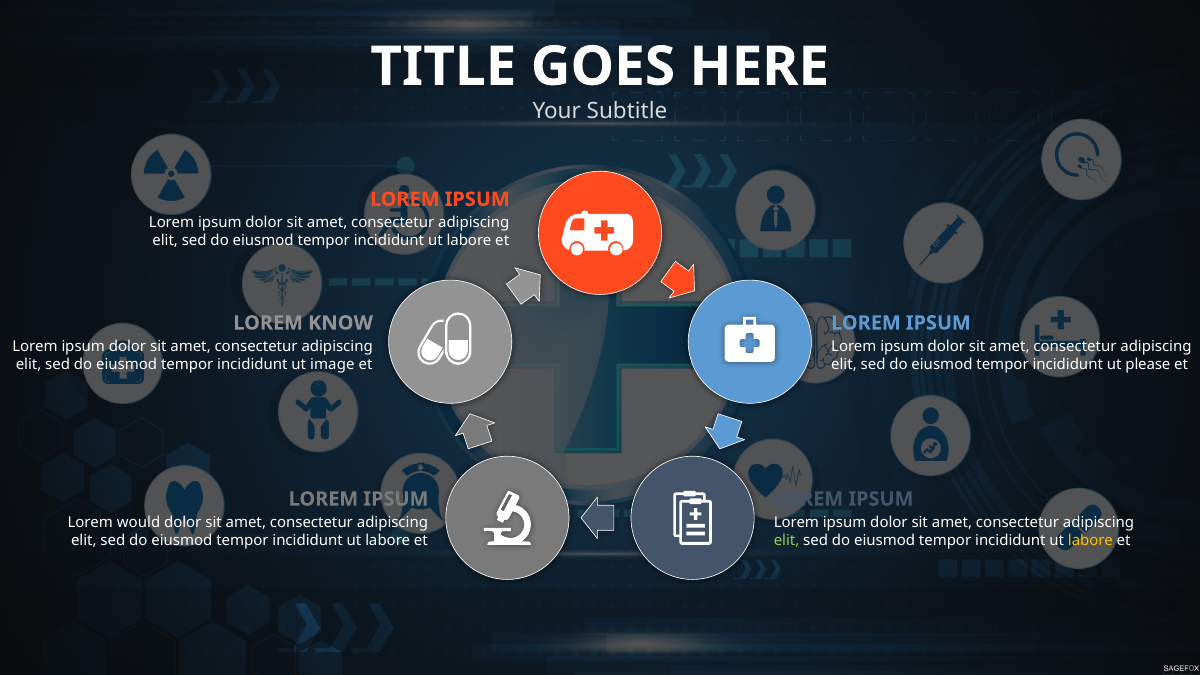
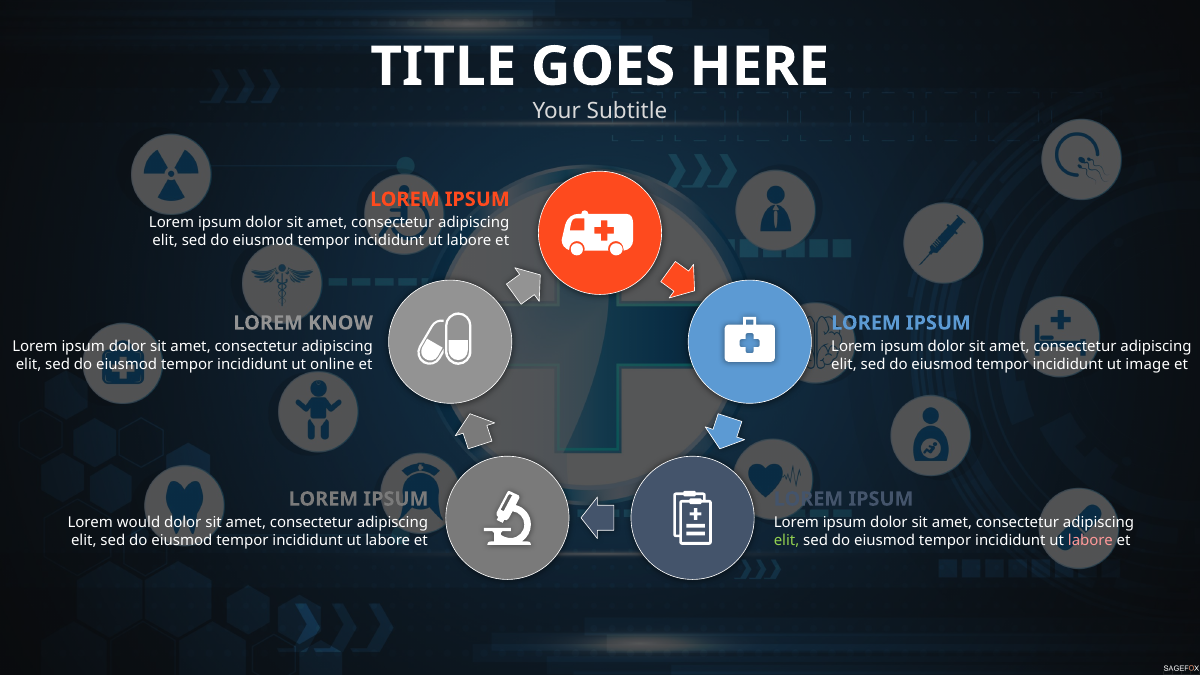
image: image -> online
please: please -> image
labore at (1090, 541) colour: yellow -> pink
